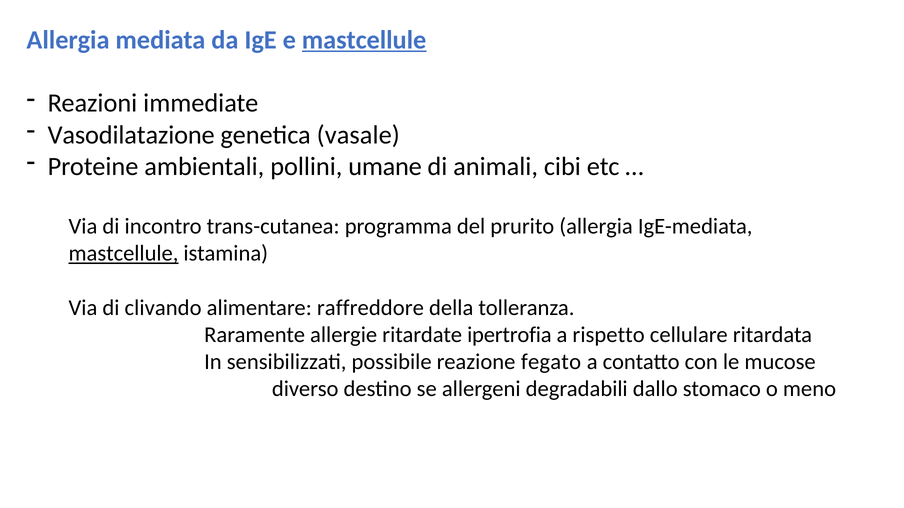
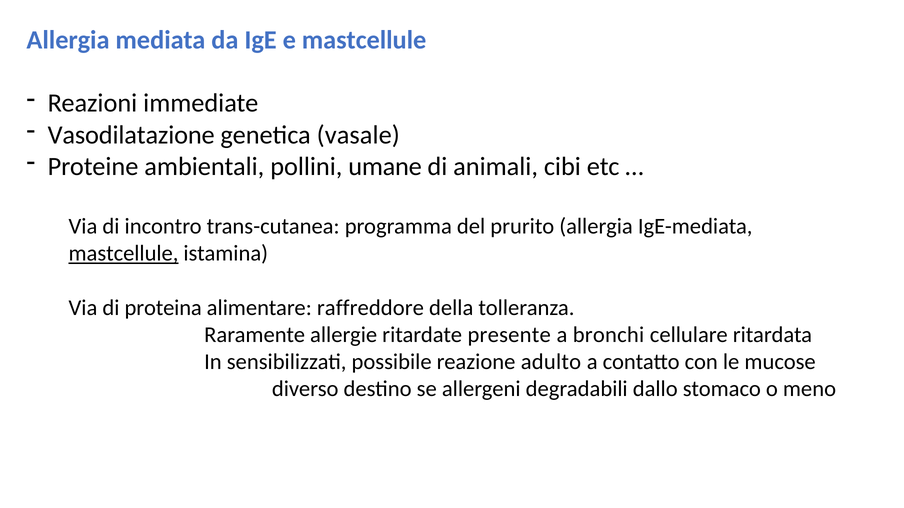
mastcellule at (364, 40) underline: present -> none
clivando: clivando -> proteina
ipertrofia: ipertrofia -> presente
rispetto: rispetto -> bronchi
fegato: fegato -> adulto
